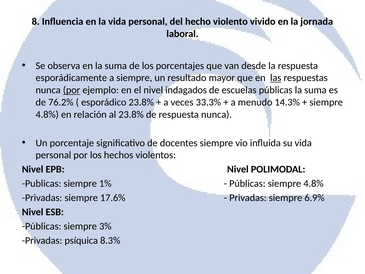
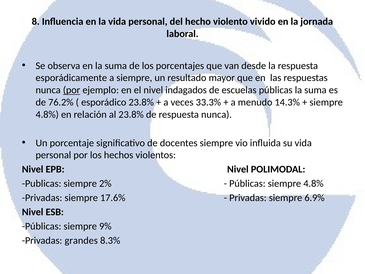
las underline: present -> none
1%: 1% -> 2%
3%: 3% -> 9%
psíquica: psíquica -> grandes
